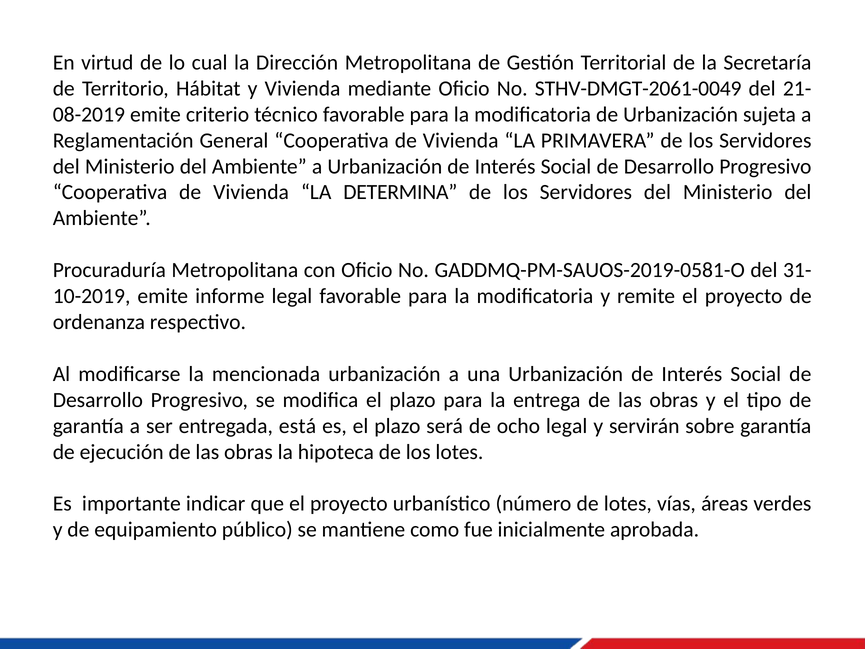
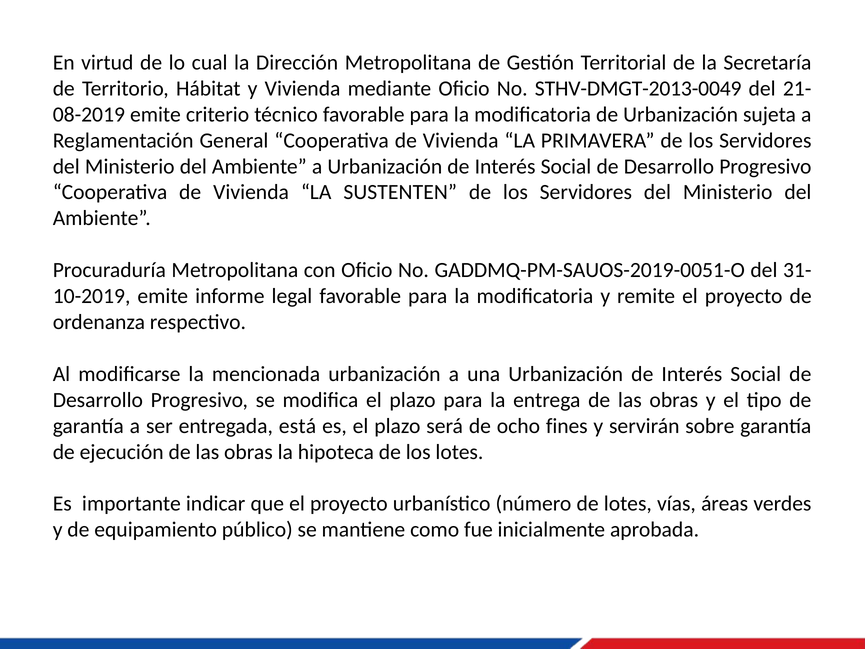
STHV-DMGT-2061-0049: STHV-DMGT-2061-0049 -> STHV-DMGT-2013-0049
DETERMINA: DETERMINA -> SUSTENTEN
GADDMQ-PM-SAUOS-2019-0581-O: GADDMQ-PM-SAUOS-2019-0581-O -> GADDMQ-PM-SAUOS-2019-0051-O
ocho legal: legal -> fines
